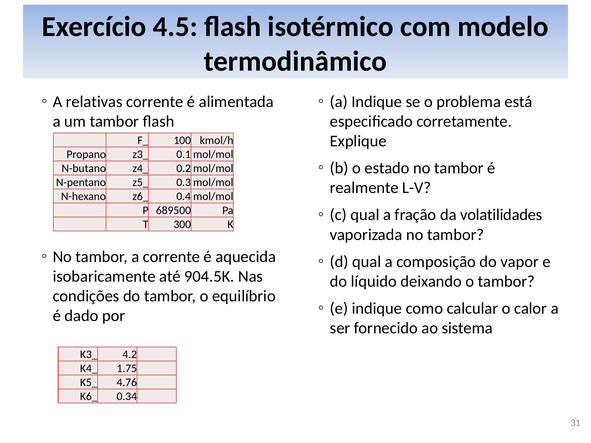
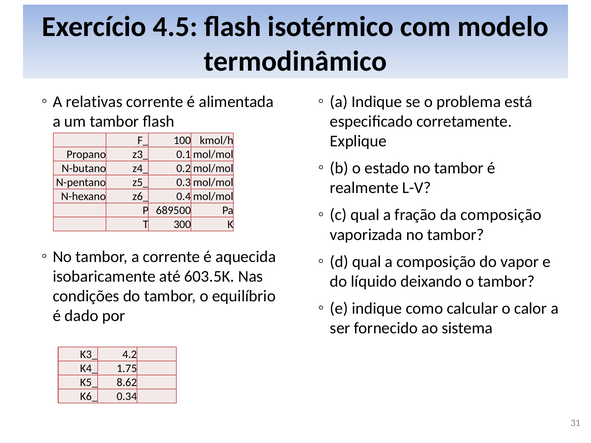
da volatilidades: volatilidades -> composição
904.5K: 904.5K -> 603.5K
4.76: 4.76 -> 8.62
